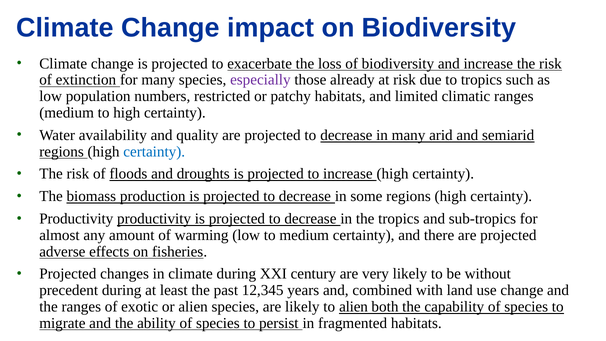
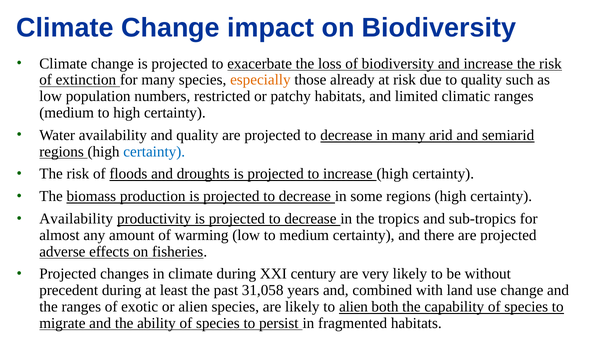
especially colour: purple -> orange
to tropics: tropics -> quality
Productivity at (76, 219): Productivity -> Availability
12,345: 12,345 -> 31,058
